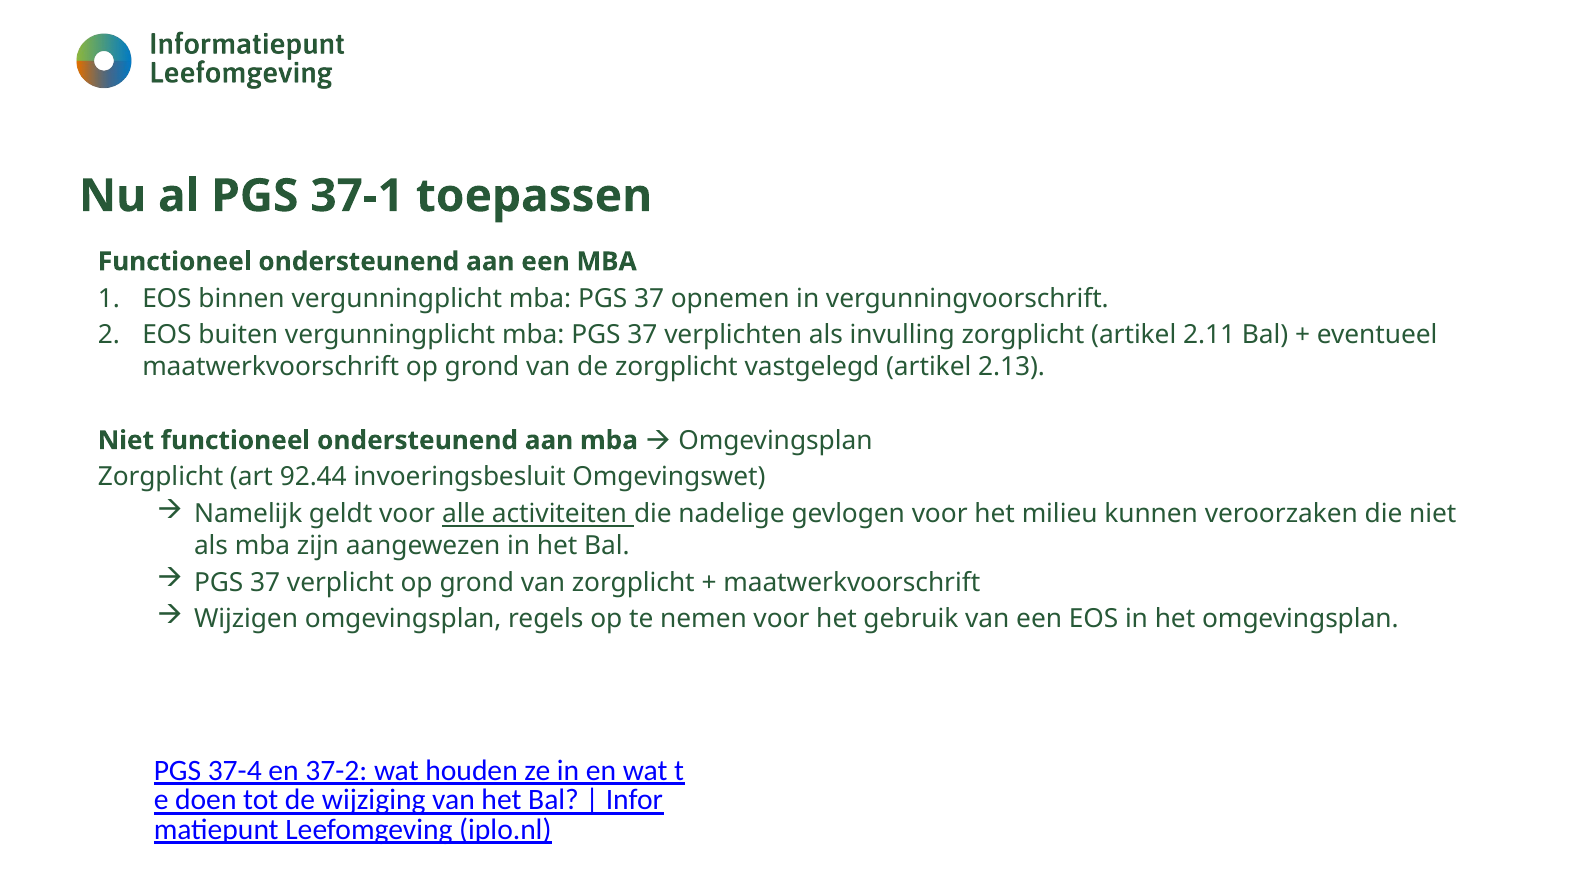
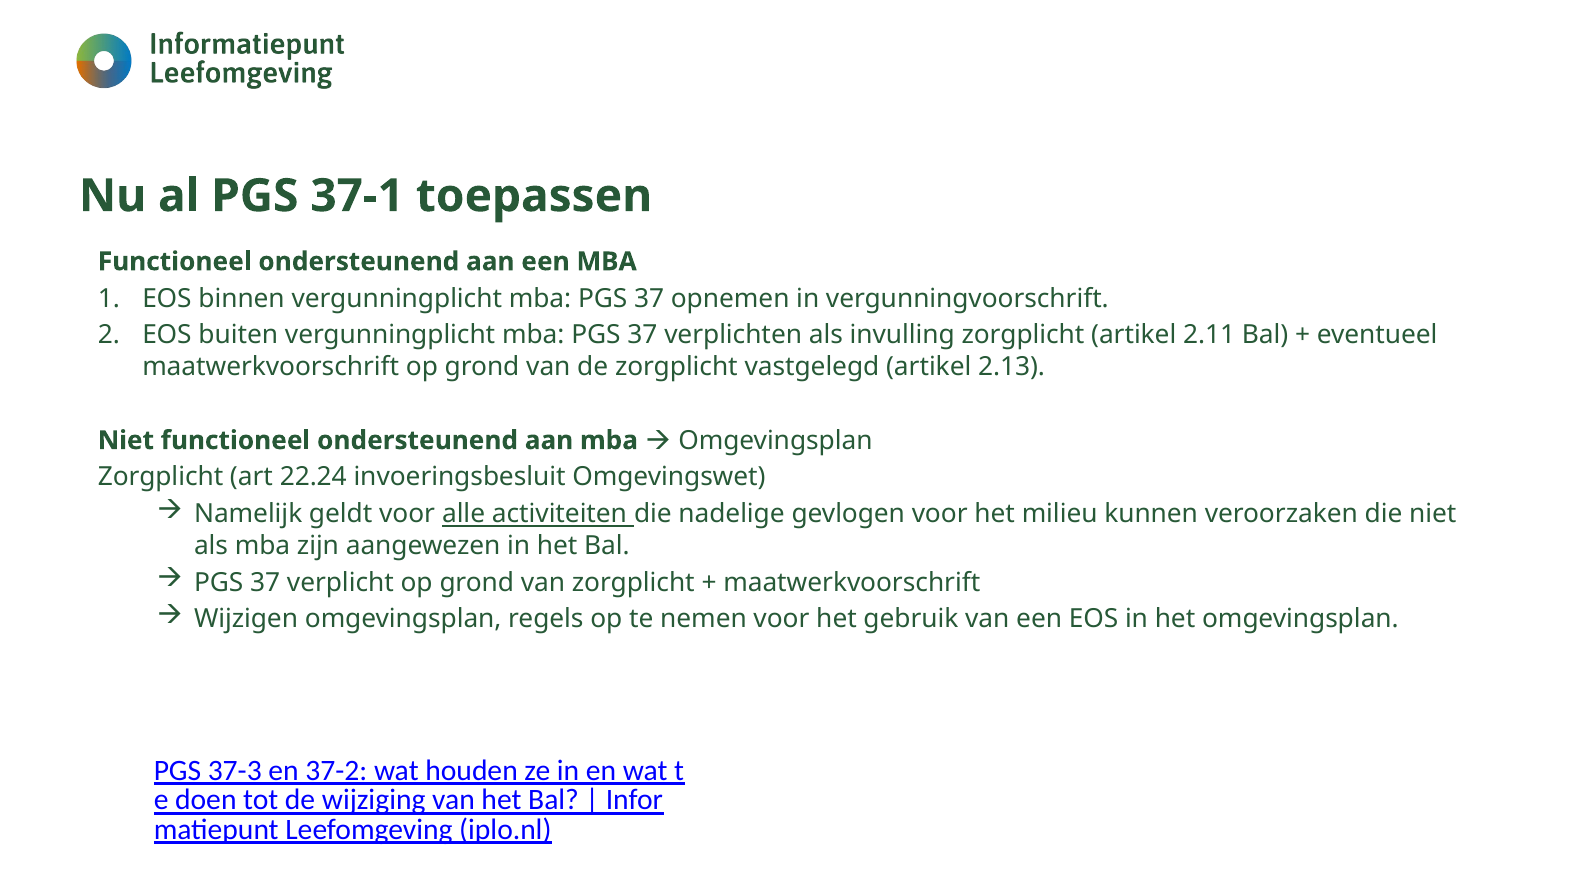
92.44: 92.44 -> 22.24
37-4: 37-4 -> 37-3
